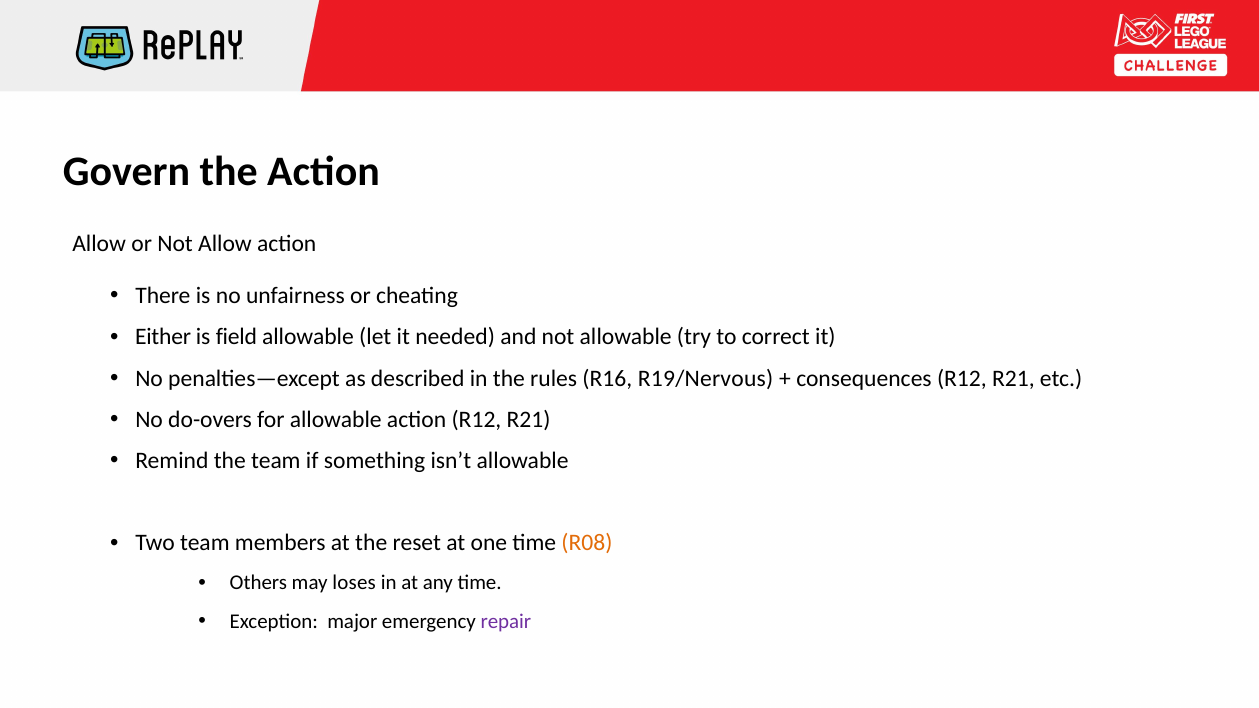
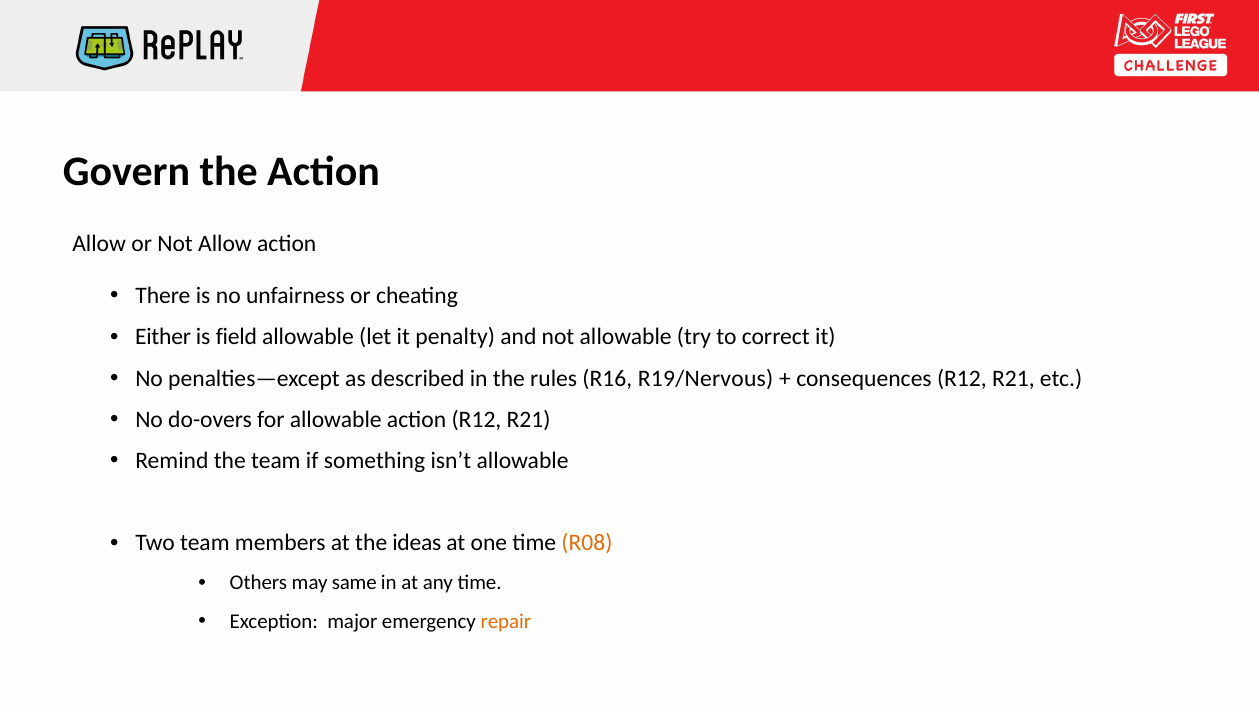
needed: needed -> penalty
reset: reset -> ideas
loses: loses -> same
repair colour: purple -> orange
